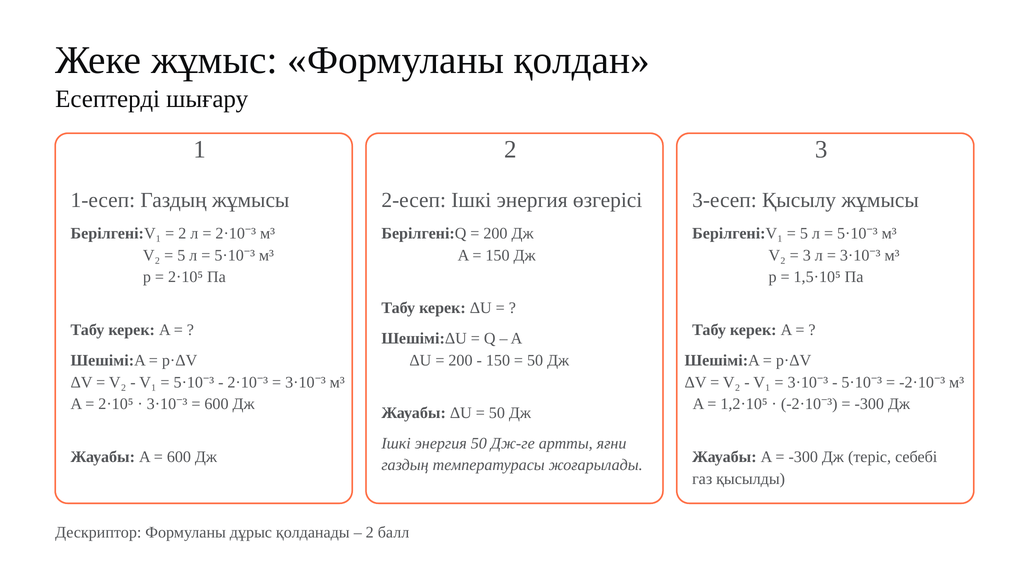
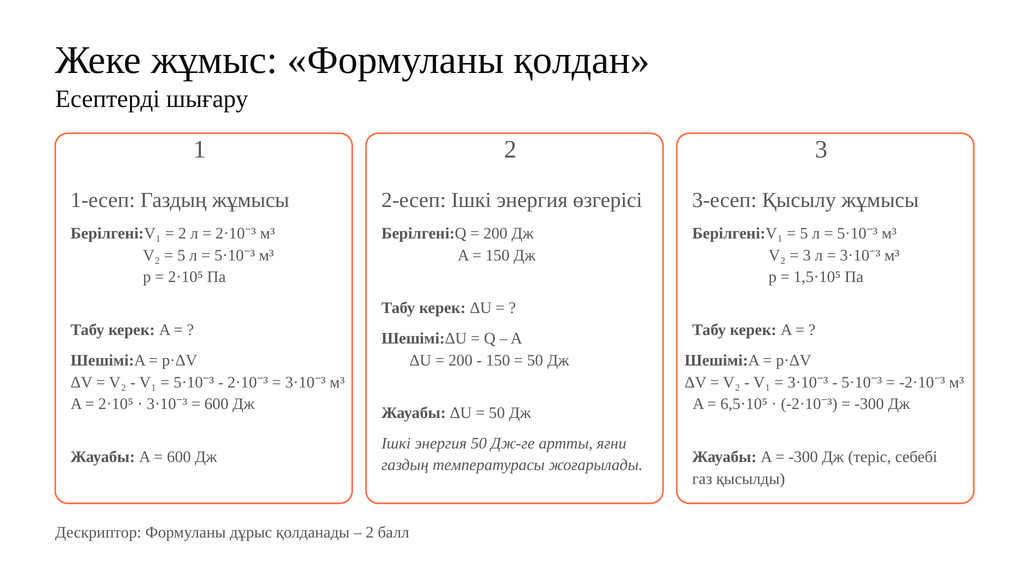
1,2·10⁵: 1,2·10⁵ -> 6,5·10⁵
